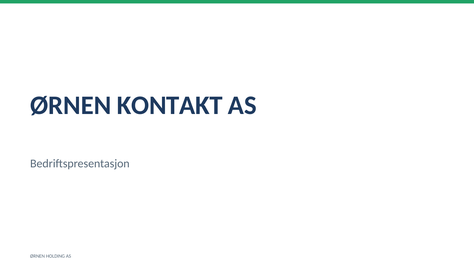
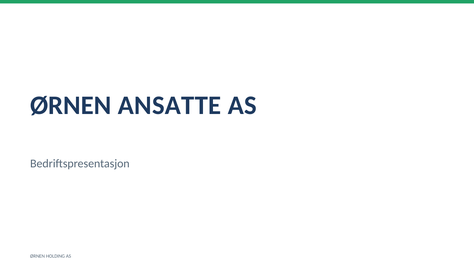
KONTAKT: KONTAKT -> ANSATTE
